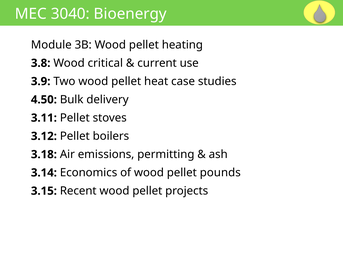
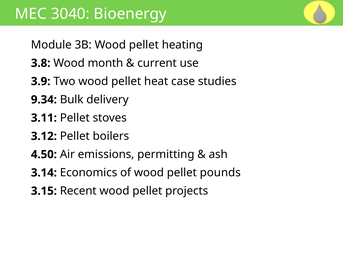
critical: critical -> month
4.50: 4.50 -> 9.34
3.18: 3.18 -> 4.50
